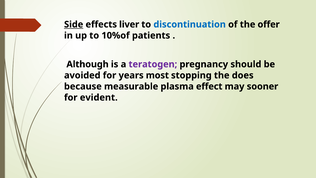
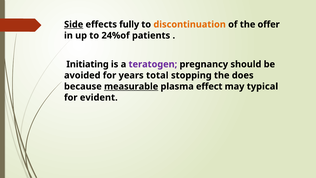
liver: liver -> fully
discontinuation colour: blue -> orange
10%of: 10%of -> 24%of
Although: Although -> Initiating
most: most -> total
measurable underline: none -> present
sooner: sooner -> typical
